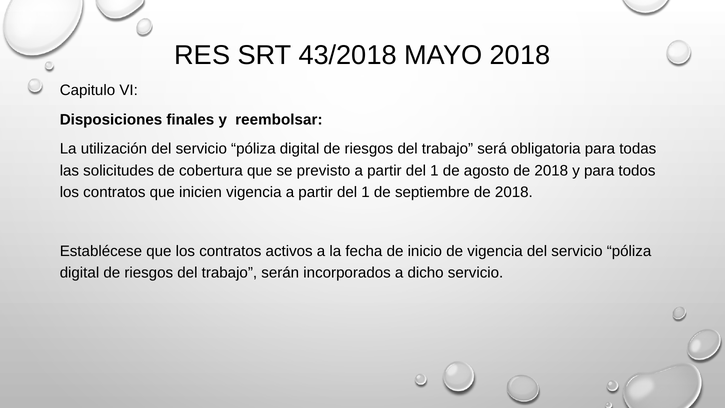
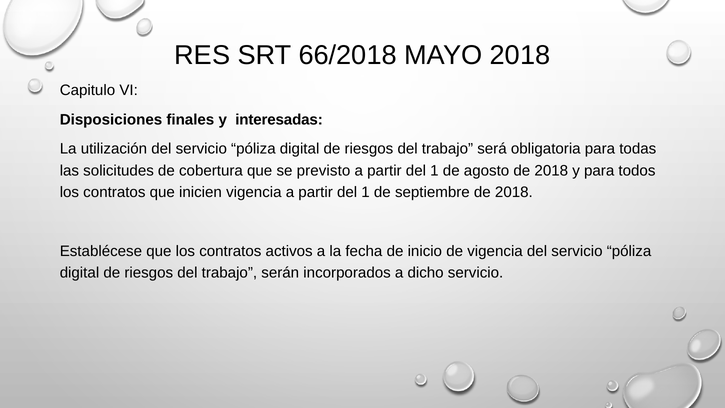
43/2018: 43/2018 -> 66/2018
reembolsar: reembolsar -> interesadas
